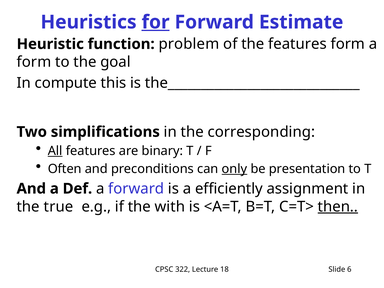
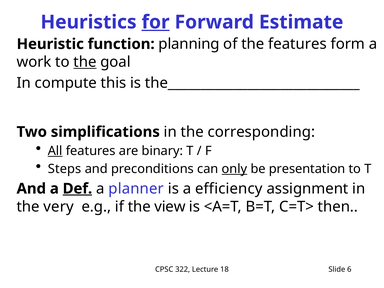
problem: problem -> planning
form at (34, 62): form -> work
the at (85, 62) underline: none -> present
Often: Often -> Steps
Def underline: none -> present
a forward: forward -> planner
efficiently: efficiently -> efficiency
true: true -> very
with: with -> view
then underline: present -> none
